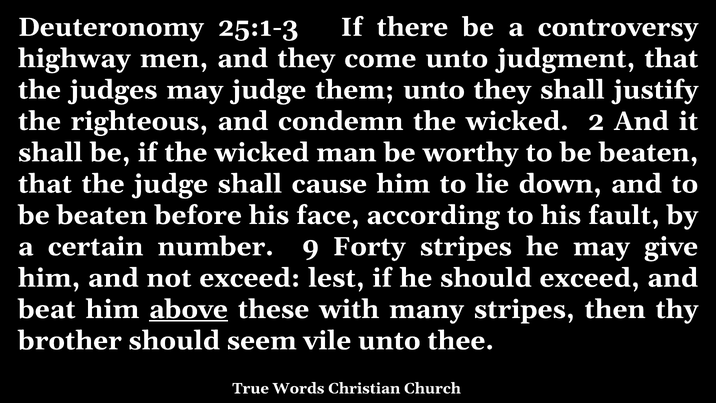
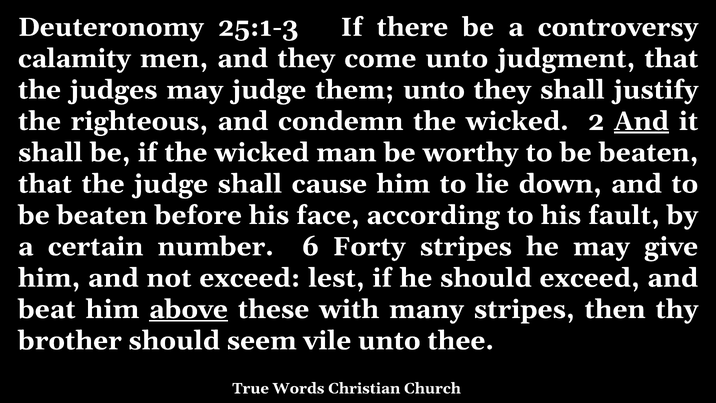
highway: highway -> calamity
And at (641, 121) underline: none -> present
9: 9 -> 6
